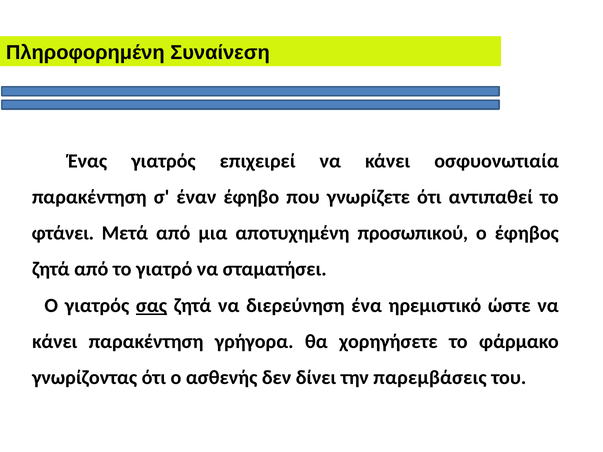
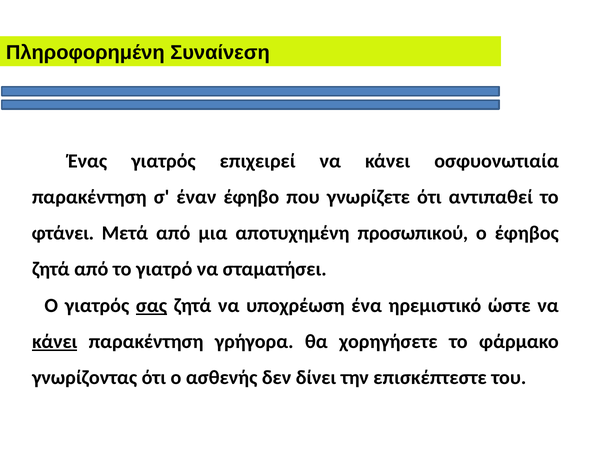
διερεύνηση: διερεύνηση -> υποχρέωση
κάνει at (55, 342) underline: none -> present
παρεμβάσεις: παρεμβάσεις -> επισκέπτεστε
